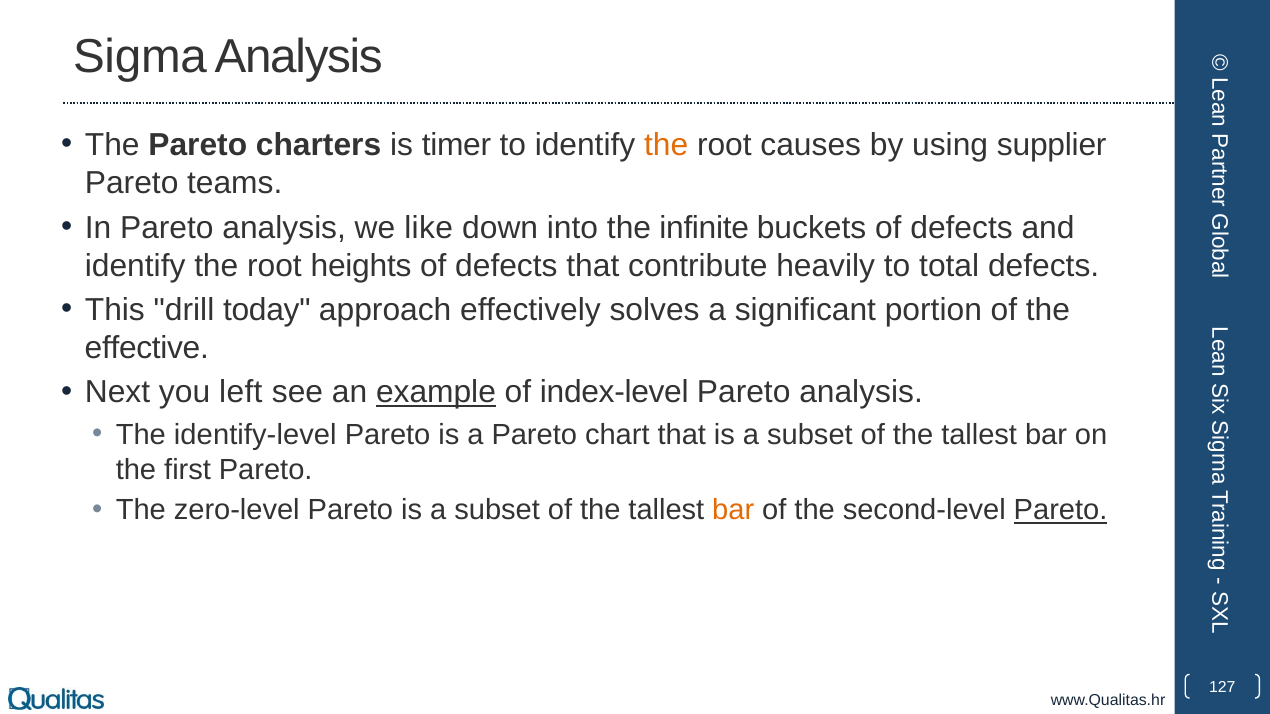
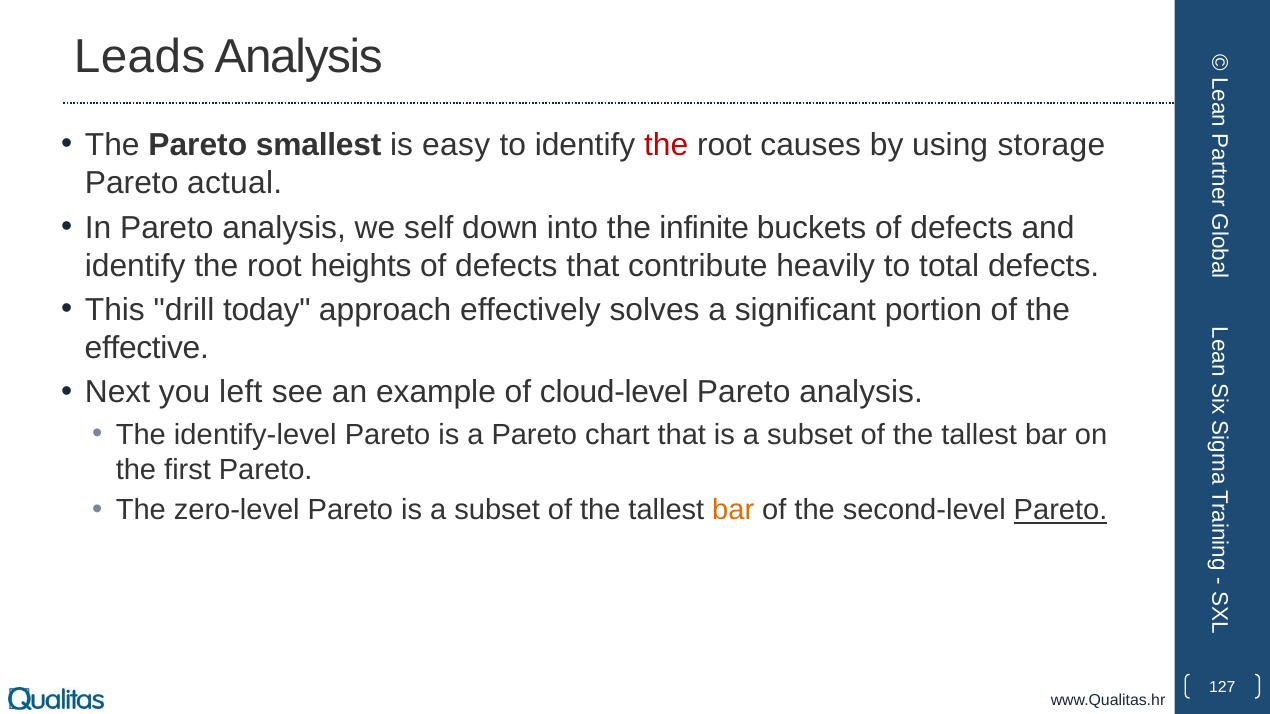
Sigma: Sigma -> Leads
charters: charters -> smallest
timer: timer -> easy
the at (666, 145) colour: orange -> red
supplier: supplier -> storage
teams: teams -> actual
like: like -> self
example underline: present -> none
index-level: index-level -> cloud-level
